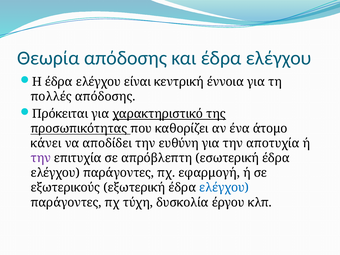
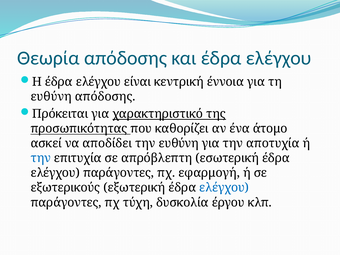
πολλές at (51, 97): πολλές -> ευθύνη
κάνει: κάνει -> ασκεί
την at (41, 158) colour: purple -> blue
